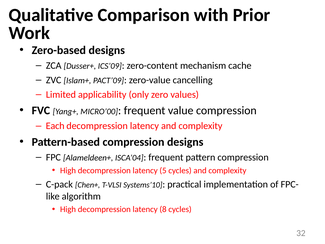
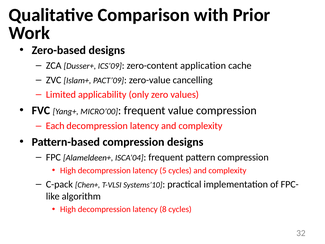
mechanism: mechanism -> application
